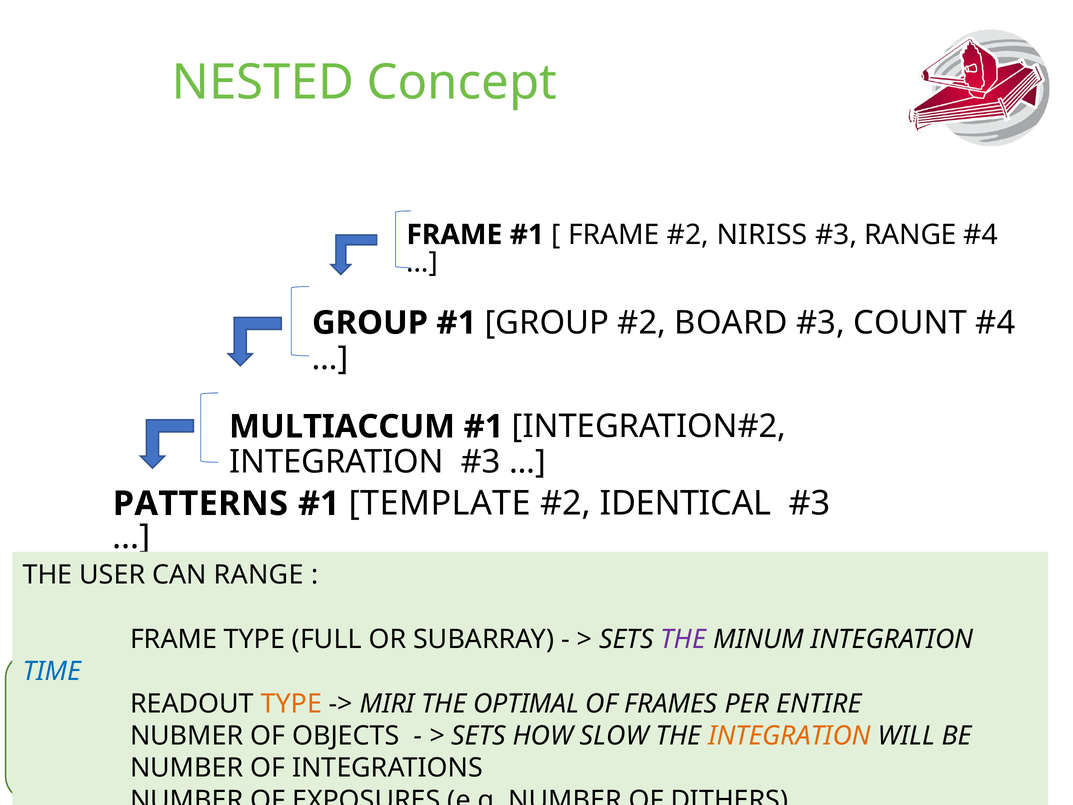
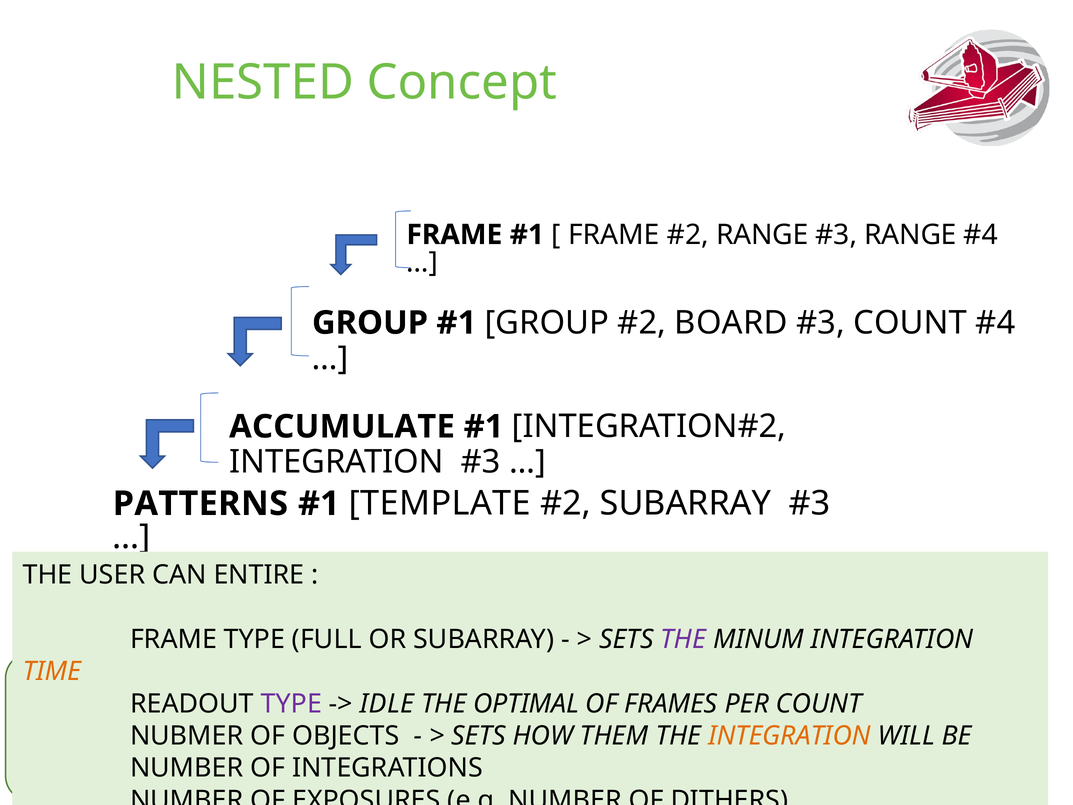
NIRISS at (762, 235): NIRISS -> RANGE
MULTIACCUM: MULTIACCUM -> ACCUMULATE
IDENTICAL at (685, 504): IDENTICAL -> SUBARRAY
CAN RANGE: RANGE -> ENTIRE
TIME colour: blue -> orange
TYPE at (291, 704) colour: orange -> purple
MIRI: MIRI -> IDLE
PER ENTIRE: ENTIRE -> COUNT
SLOW: SLOW -> THEM
